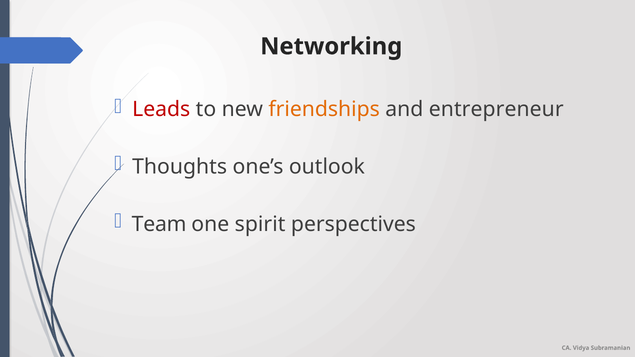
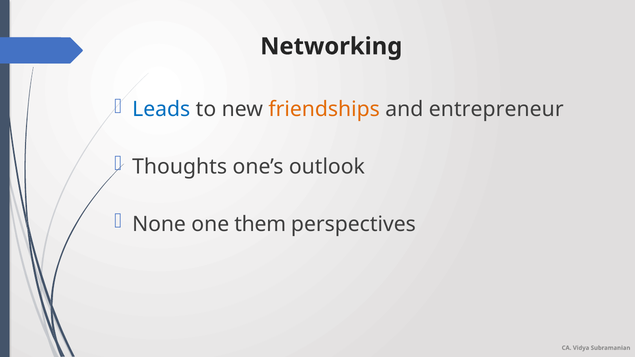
Leads colour: red -> blue
Team: Team -> None
spirit: spirit -> them
